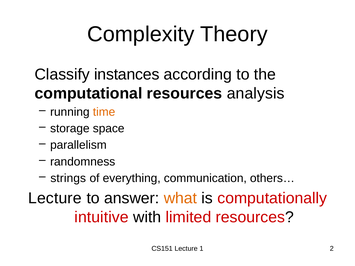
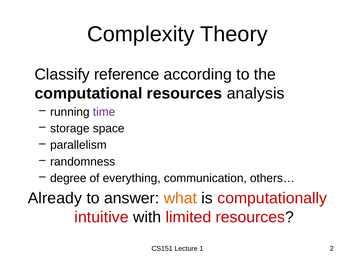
instances: instances -> reference
time colour: orange -> purple
strings: strings -> degree
Lecture at (55, 198): Lecture -> Already
